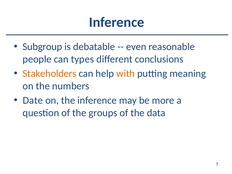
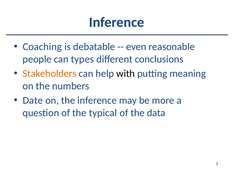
Subgroup: Subgroup -> Coaching
with colour: orange -> black
groups: groups -> typical
